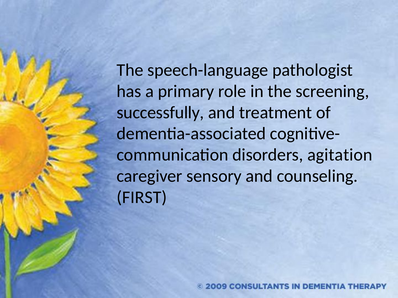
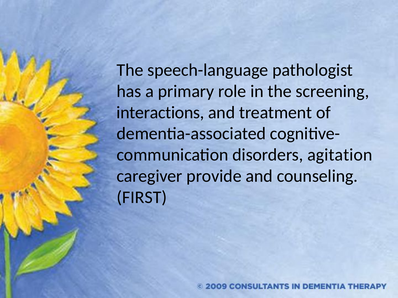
successfully: successfully -> interactions
sensory: sensory -> provide
